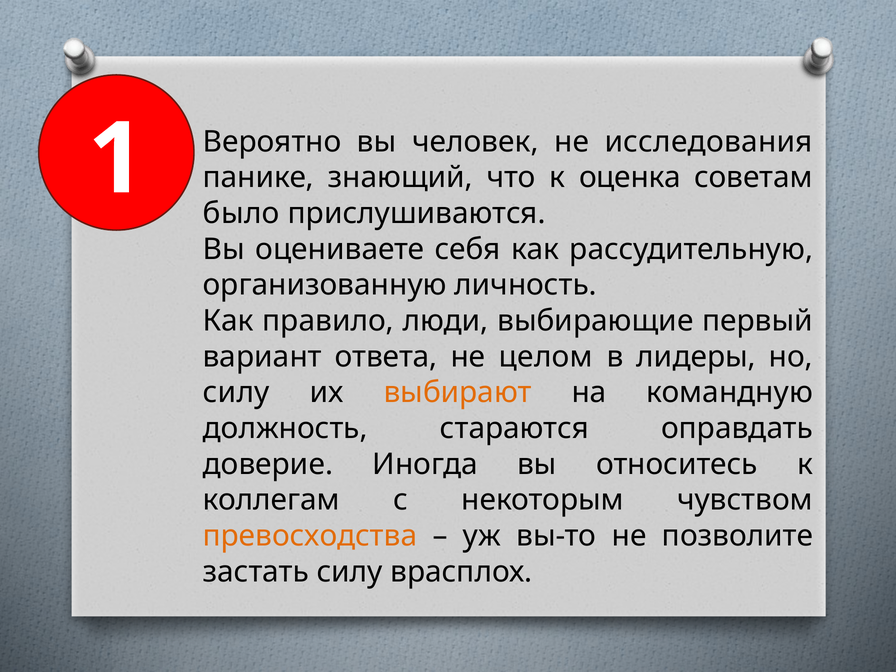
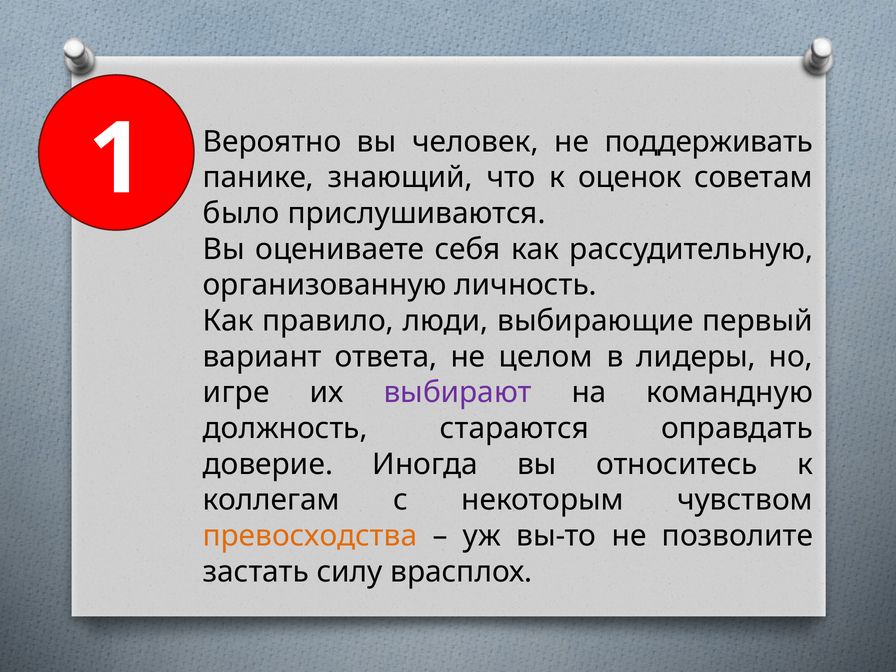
исследования: исследования -> поддерживать
оценка: оценка -> оценок
силу at (236, 393): силу -> игре
выбирают colour: orange -> purple
